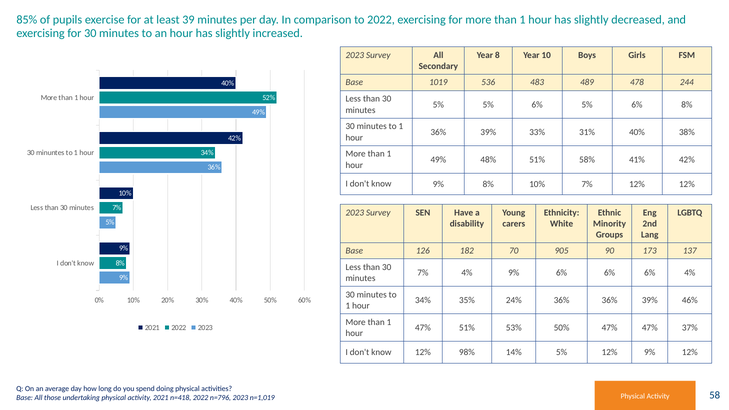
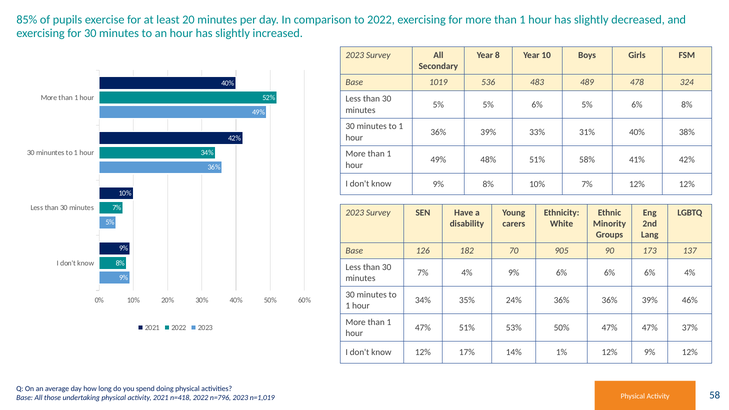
39: 39 -> 20
244: 244 -> 324
98%: 98% -> 17%
14% 5%: 5% -> 1%
